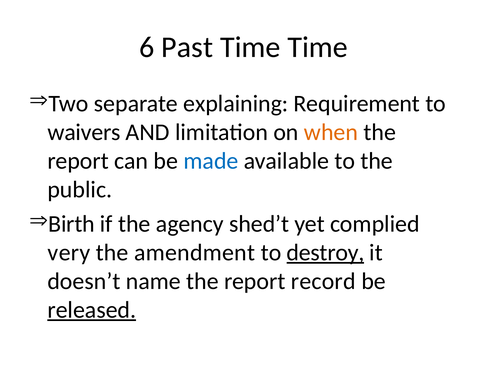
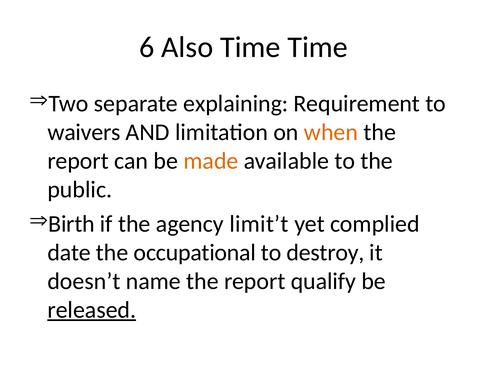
Past: Past -> Also
made colour: blue -> orange
shed’t: shed’t -> limit’t
very: very -> date
amendment: amendment -> occupational
destroy underline: present -> none
record: record -> qualify
